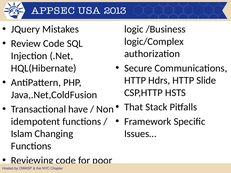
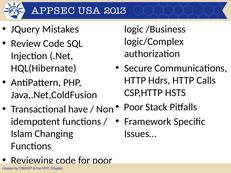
Slide: Slide -> Calls
That at (134, 107): That -> Poor
